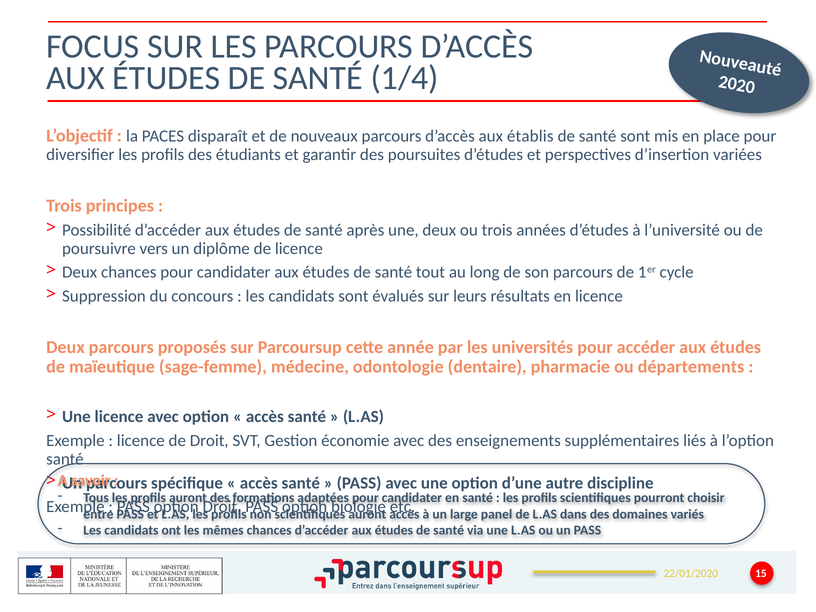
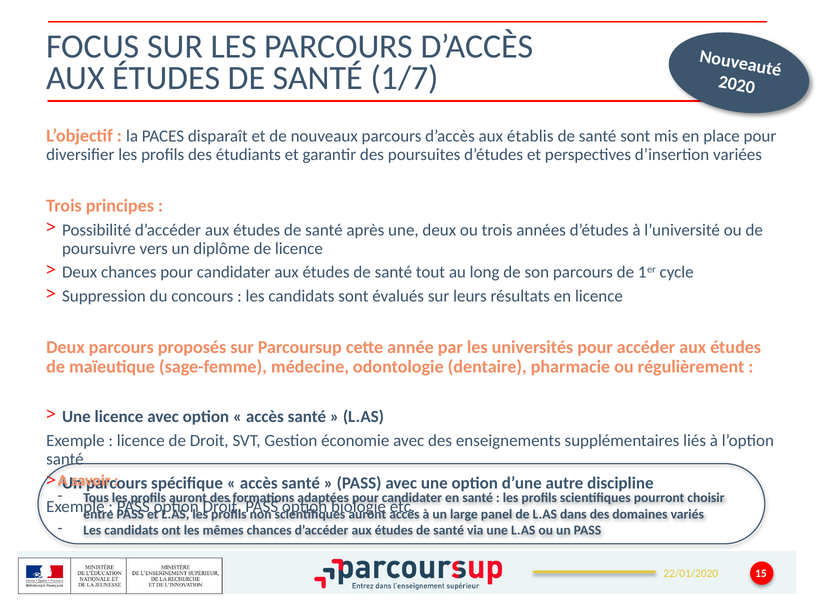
1/4: 1/4 -> 1/7
départements: départements -> régulièrement
